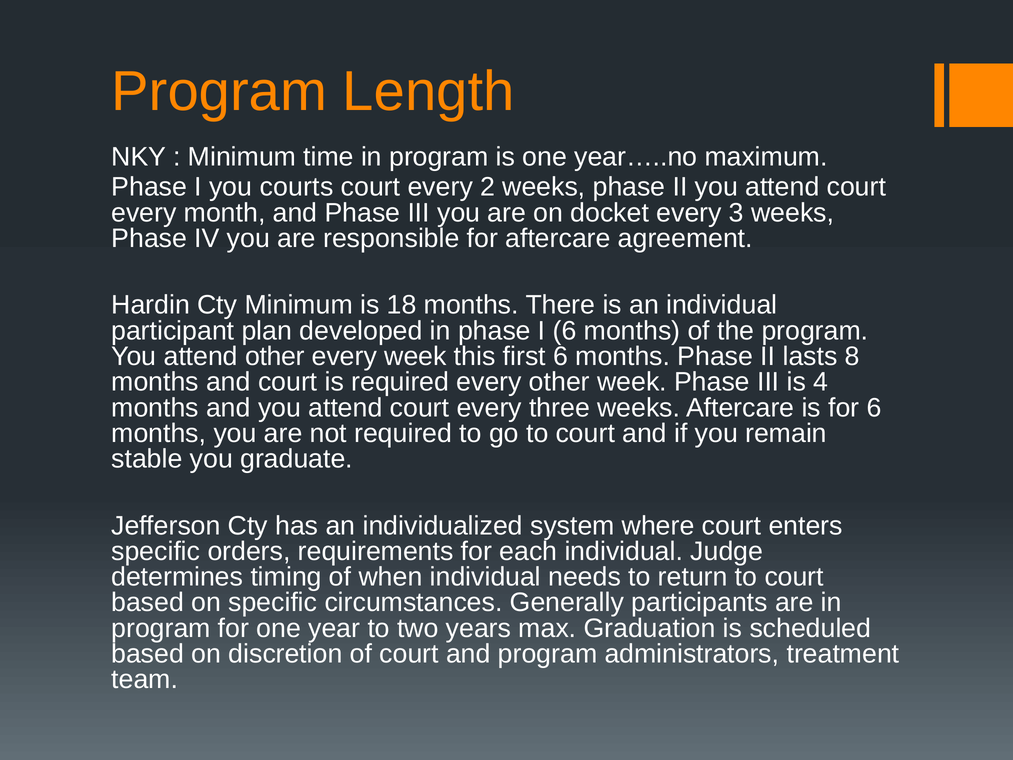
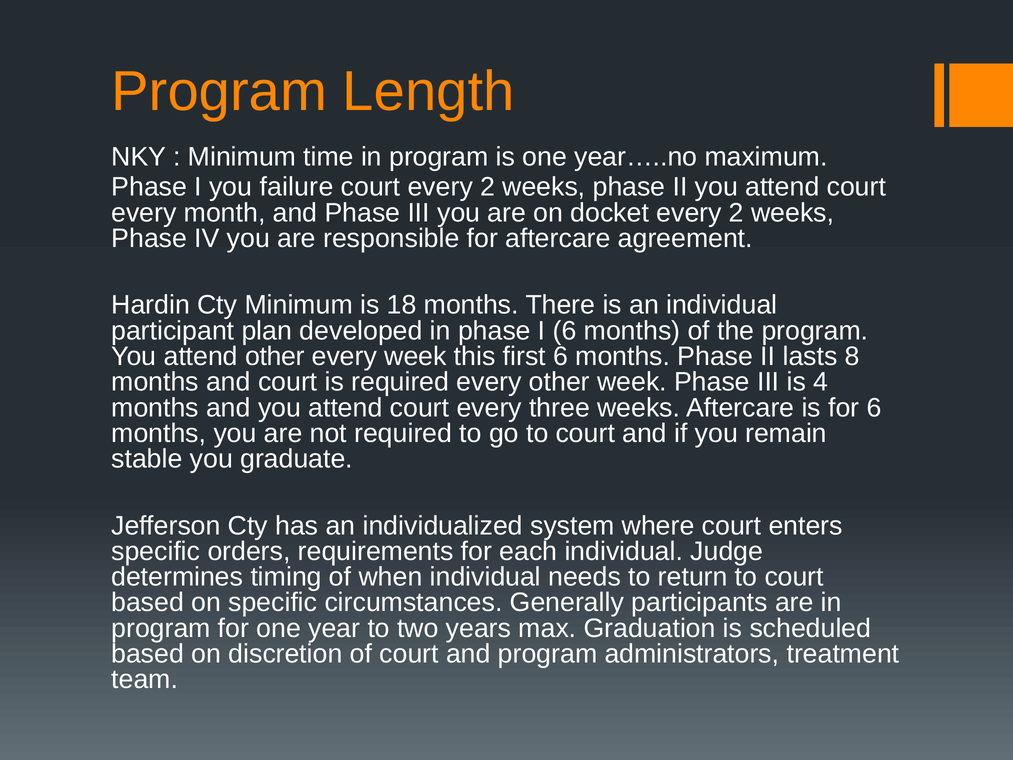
courts: courts -> failure
docket every 3: 3 -> 2
